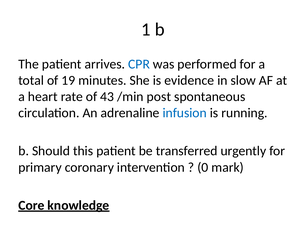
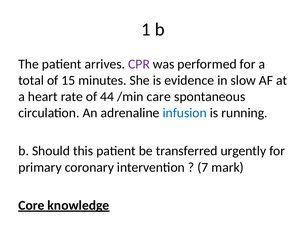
CPR colour: blue -> purple
19: 19 -> 15
43: 43 -> 44
post: post -> care
0: 0 -> 7
